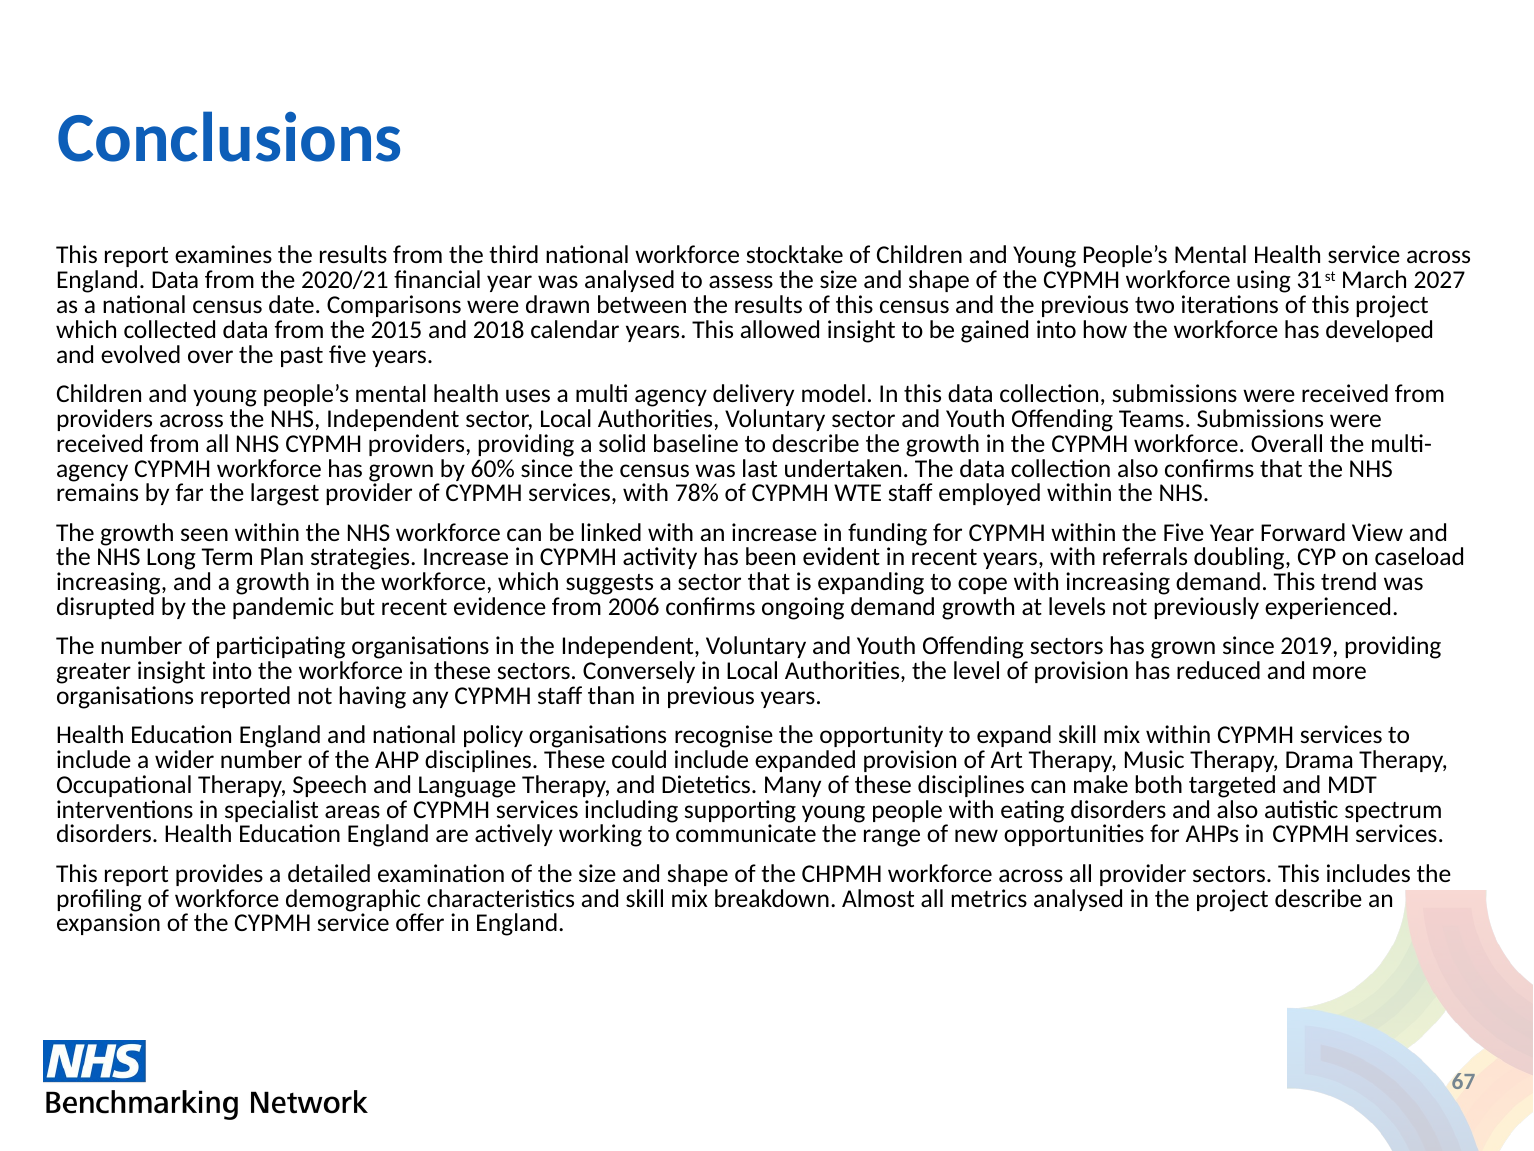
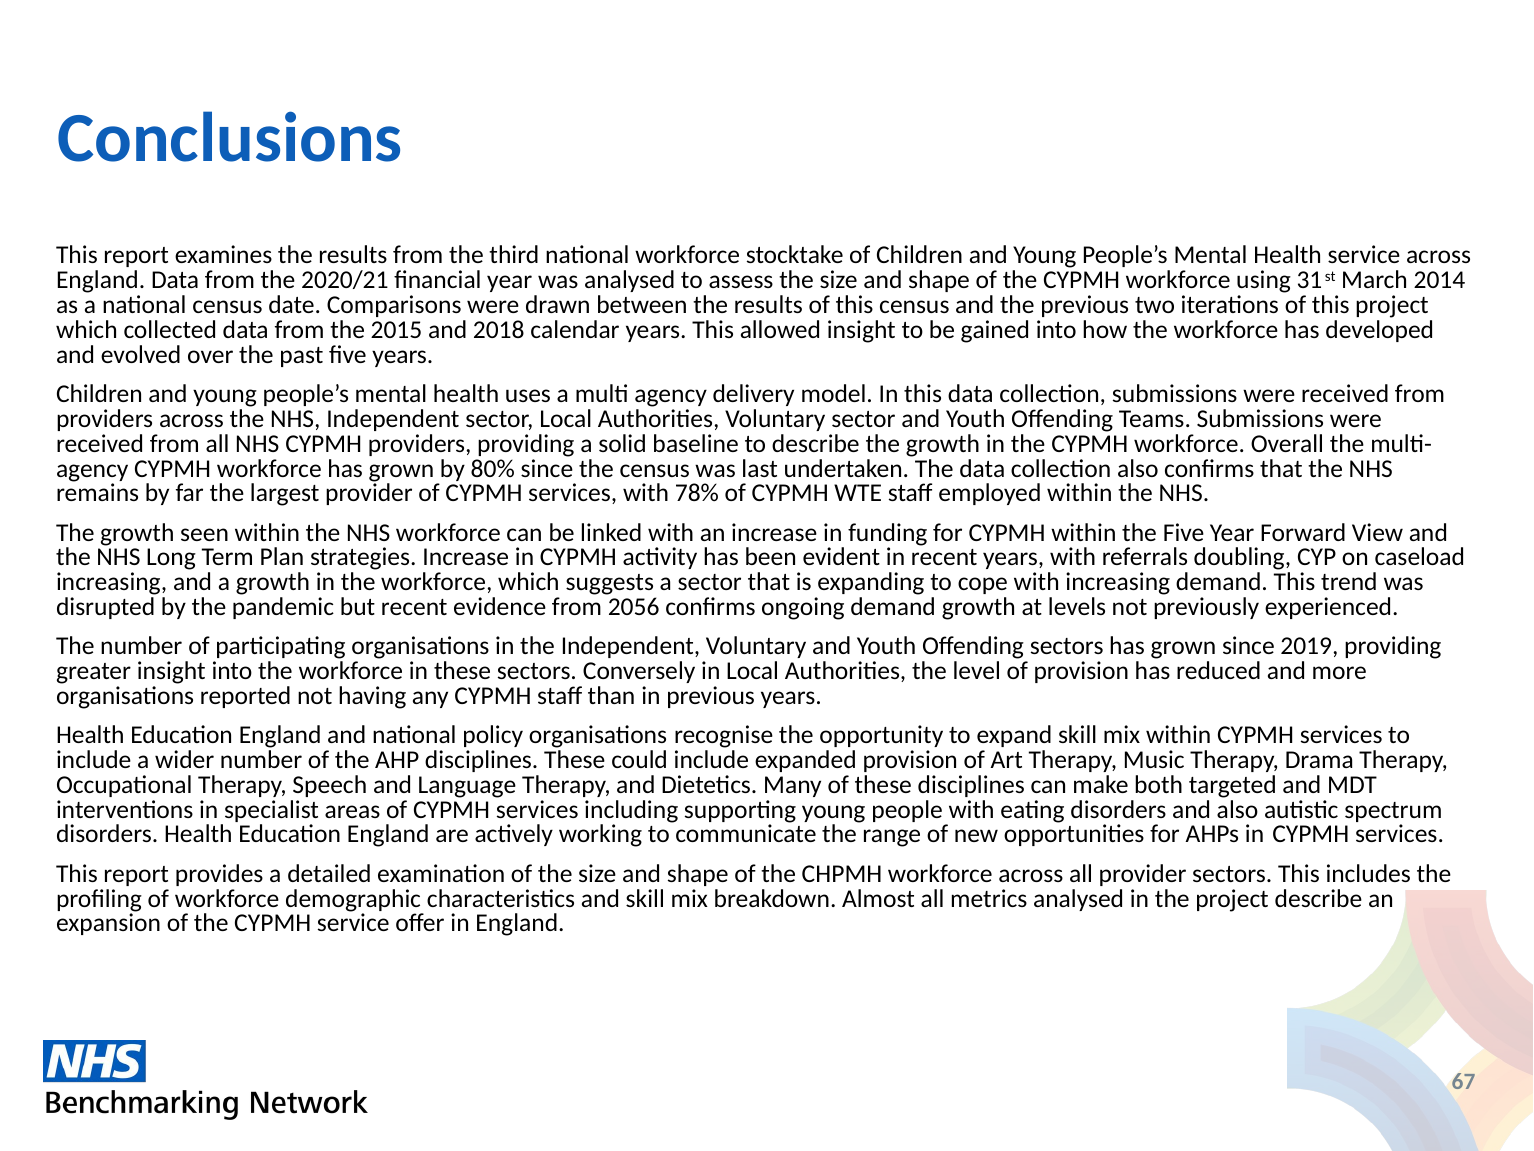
2027: 2027 -> 2014
60%: 60% -> 80%
2006: 2006 -> 2056
